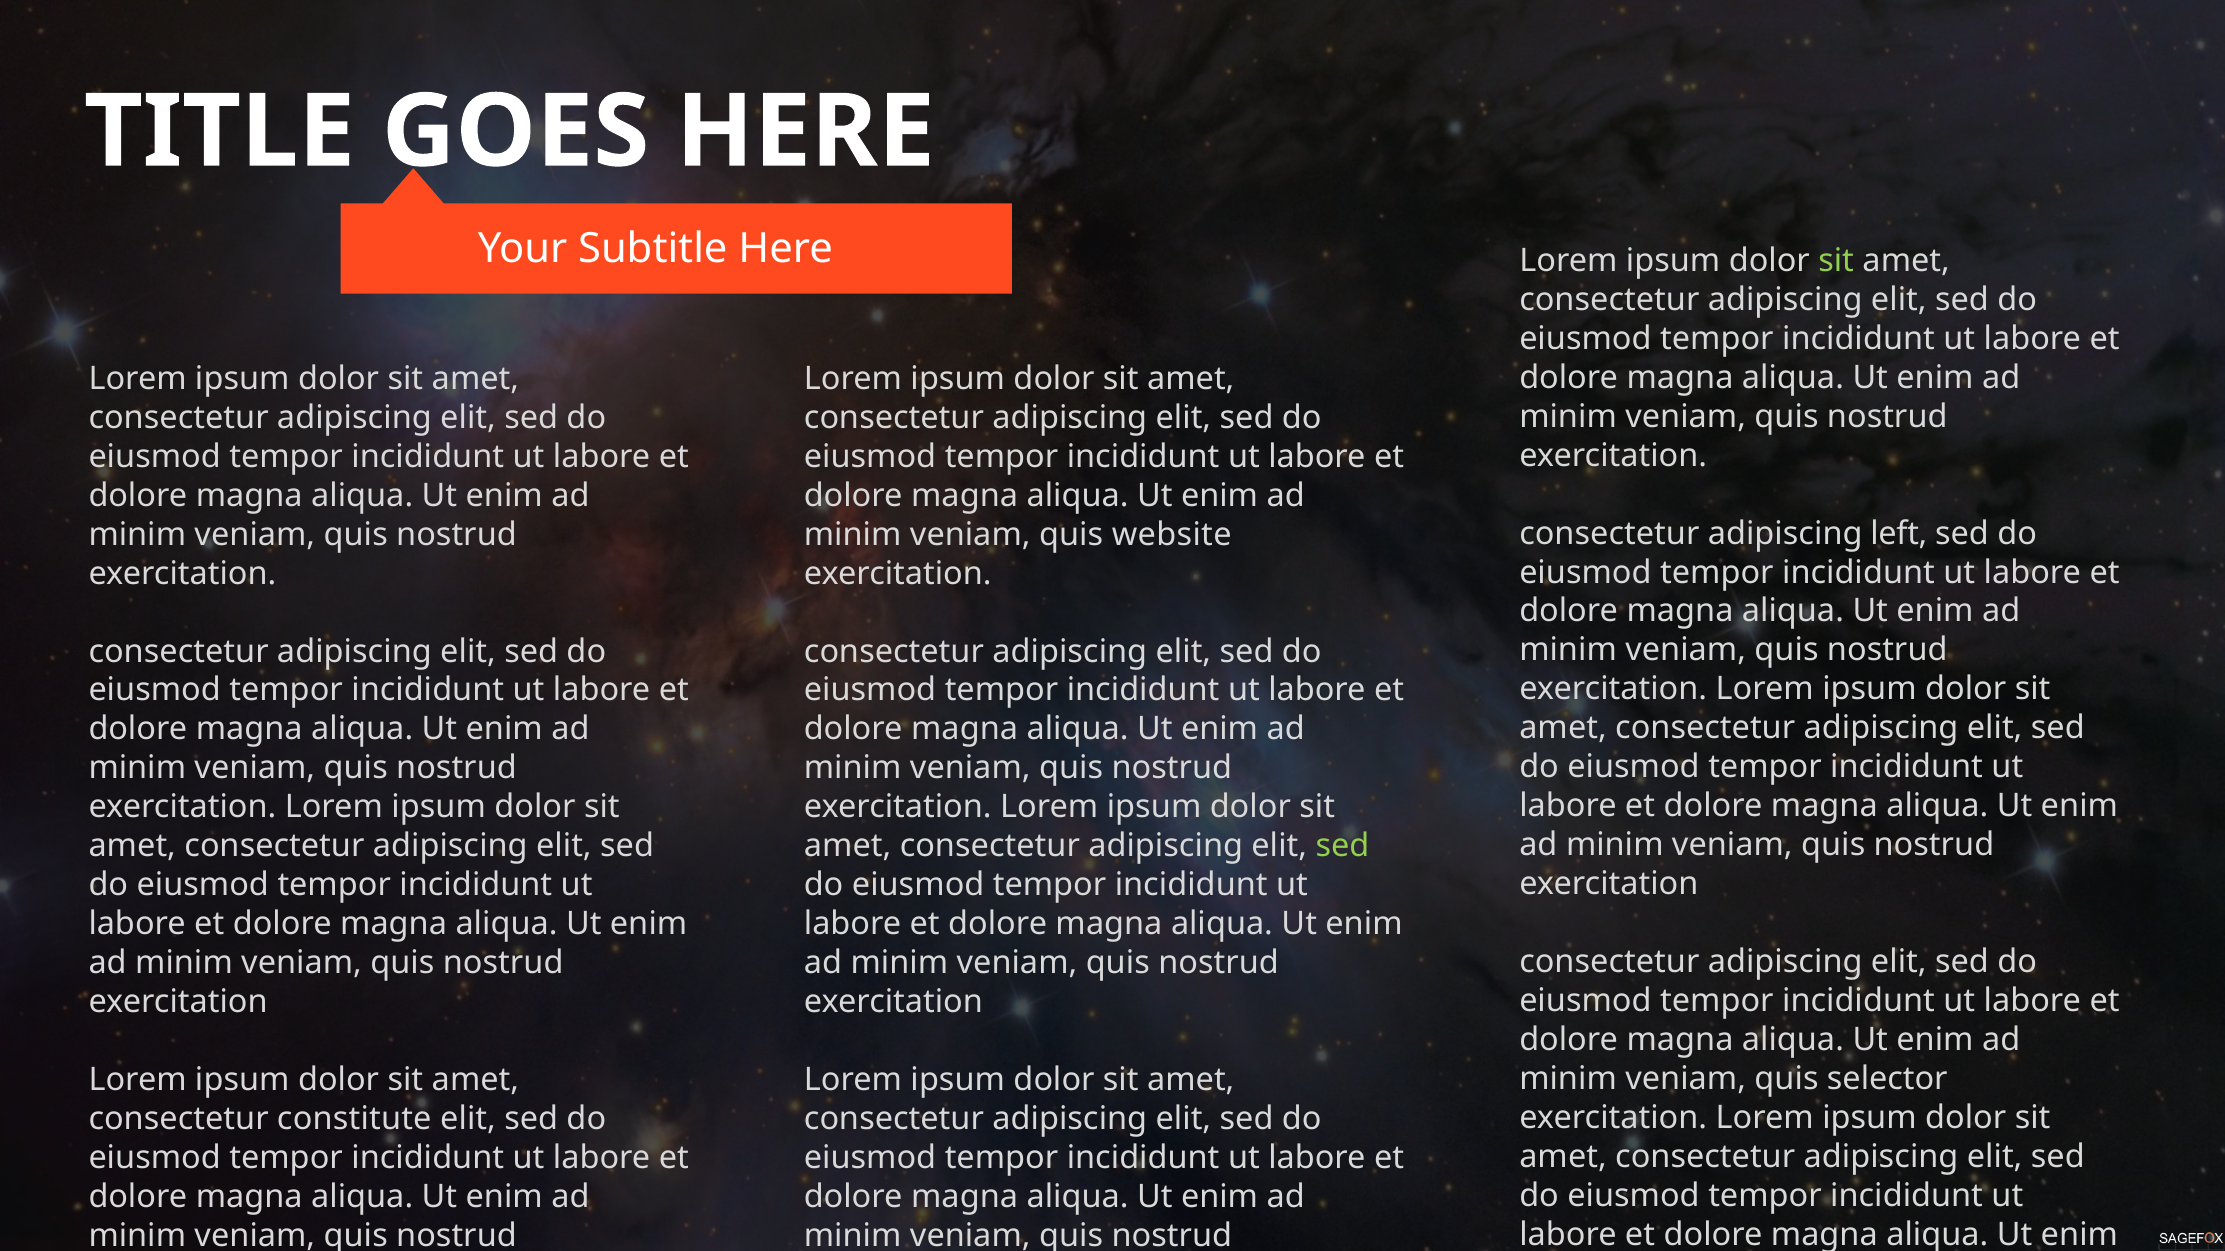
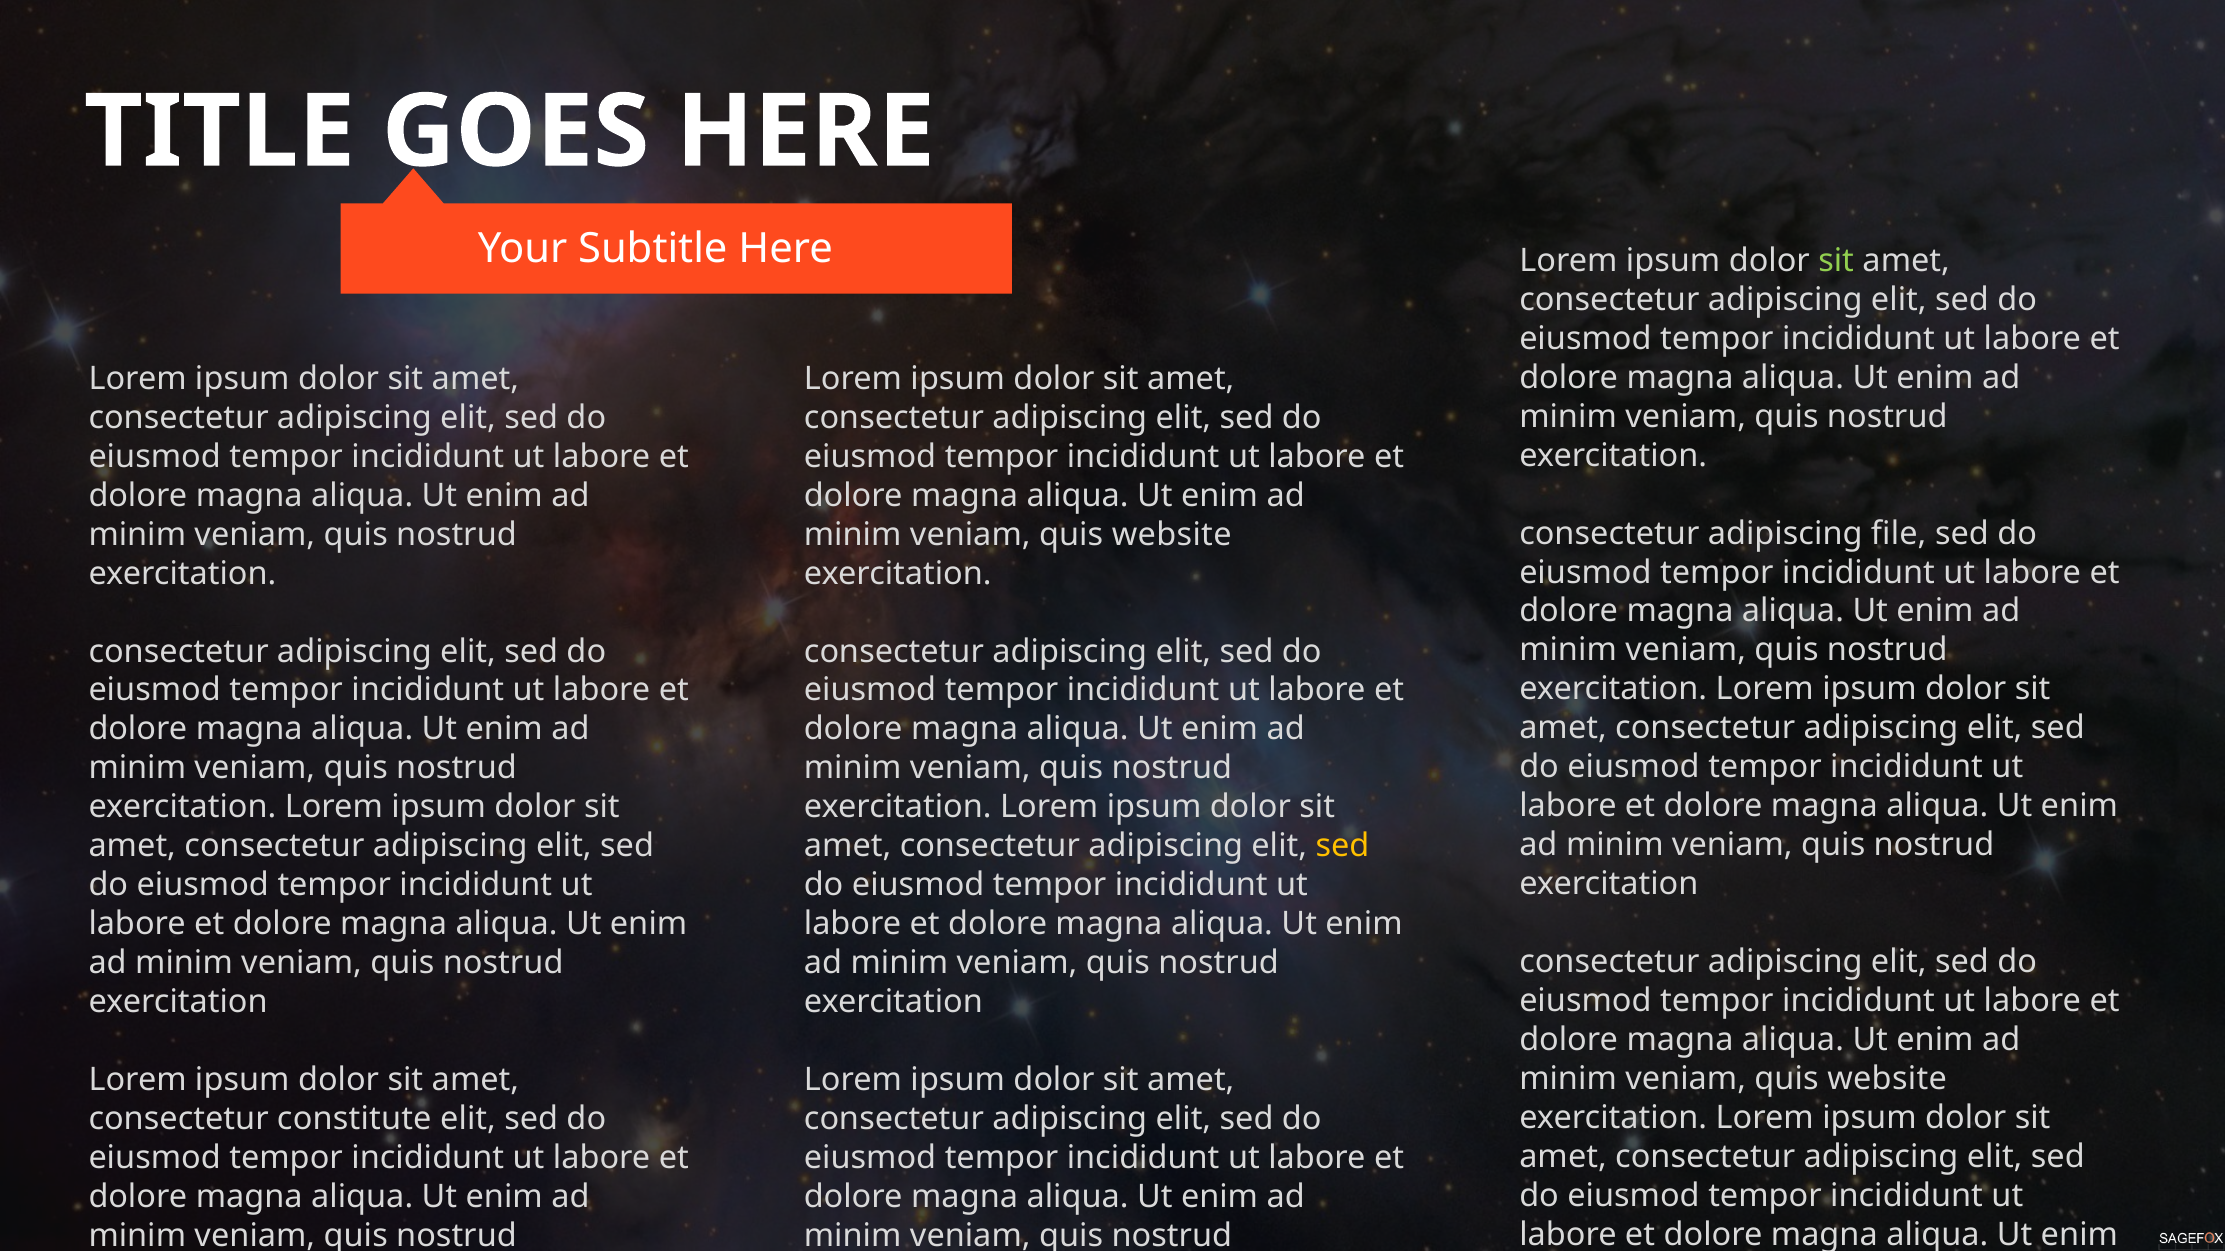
left: left -> file
sed at (1342, 846) colour: light green -> yellow
selector at (1887, 1079): selector -> website
